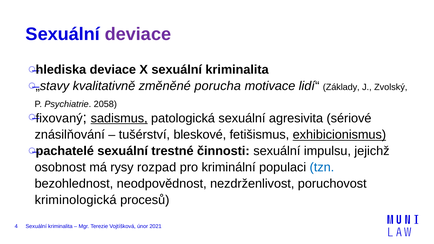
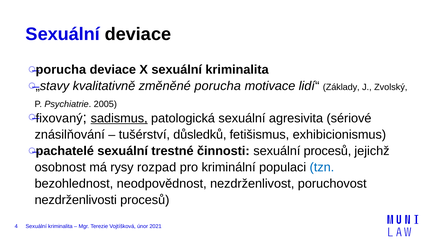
deviace at (138, 34) colour: purple -> black
hlediska at (61, 70): hlediska -> porucha
2058: 2058 -> 2005
bleskové: bleskové -> důsledků
exhibicionismus underline: present -> none
sexuální impulsu: impulsu -> procesů
kriminologická: kriminologická -> nezdrženlivosti
